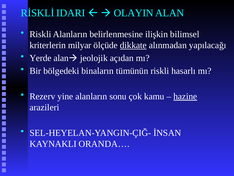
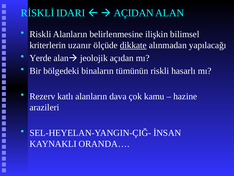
OLAYIN: OLAYIN -> AÇIDAN
milyar: milyar -> uzanır
yine: yine -> katlı
sonu: sonu -> dava
hazine underline: present -> none
